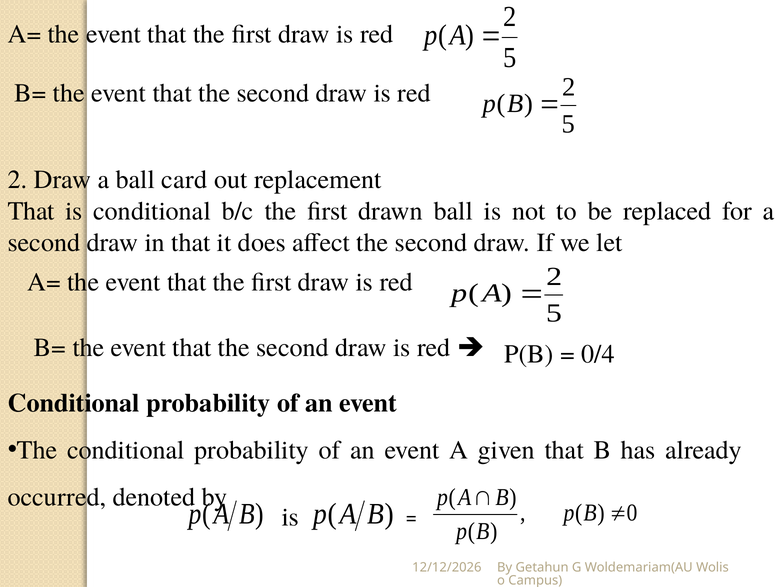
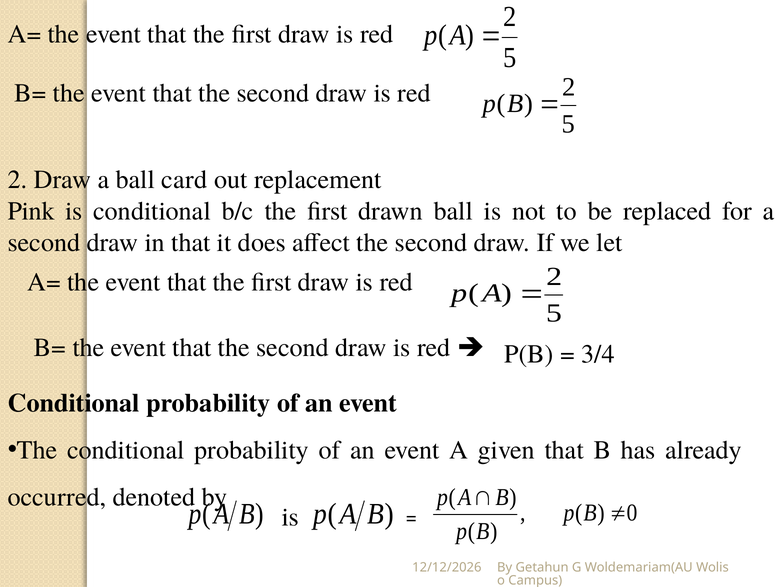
That at (31, 211): That -> Pink
0/4: 0/4 -> 3/4
